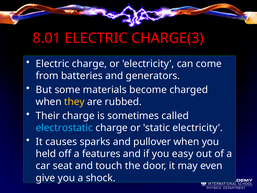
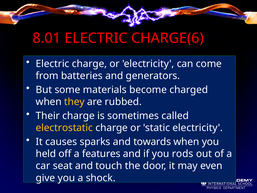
CHARGE(3: CHARGE(3 -> CHARGE(6
electrostatic colour: light blue -> yellow
pullover: pullover -> towards
easy: easy -> rods
